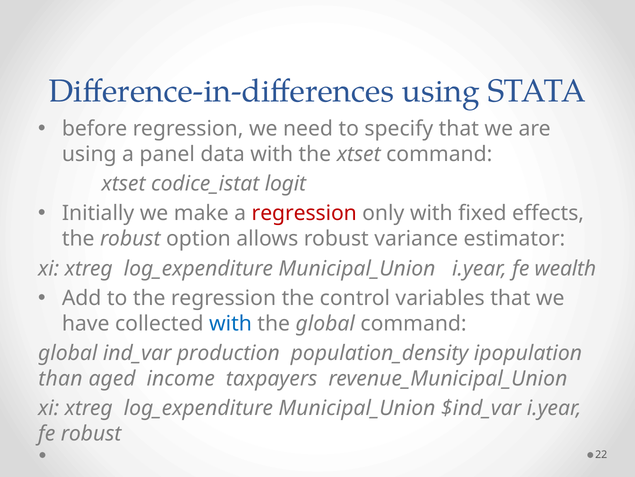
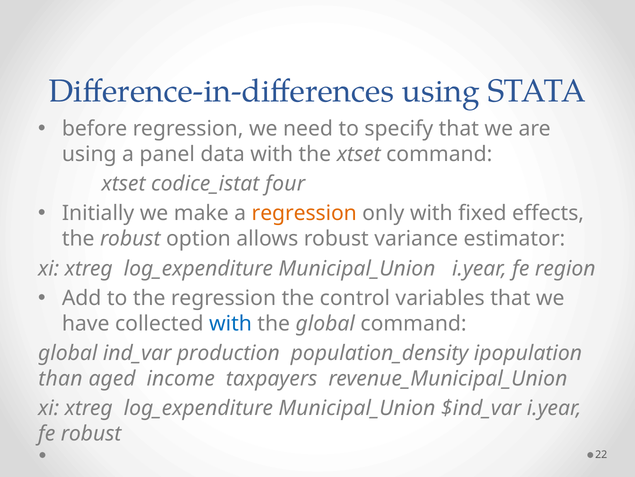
logit: logit -> four
regression at (304, 213) colour: red -> orange
wealth: wealth -> region
